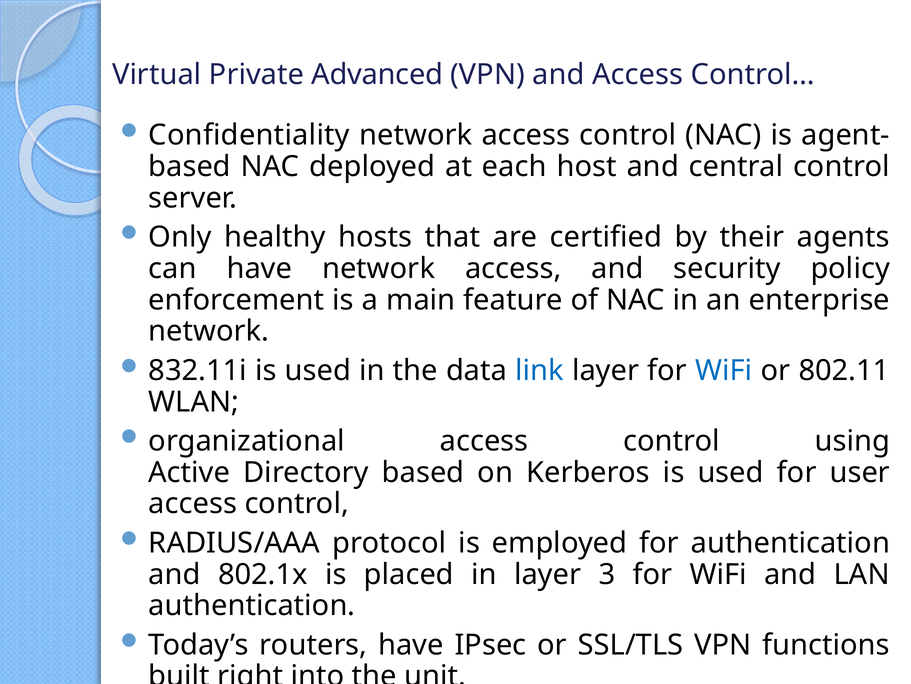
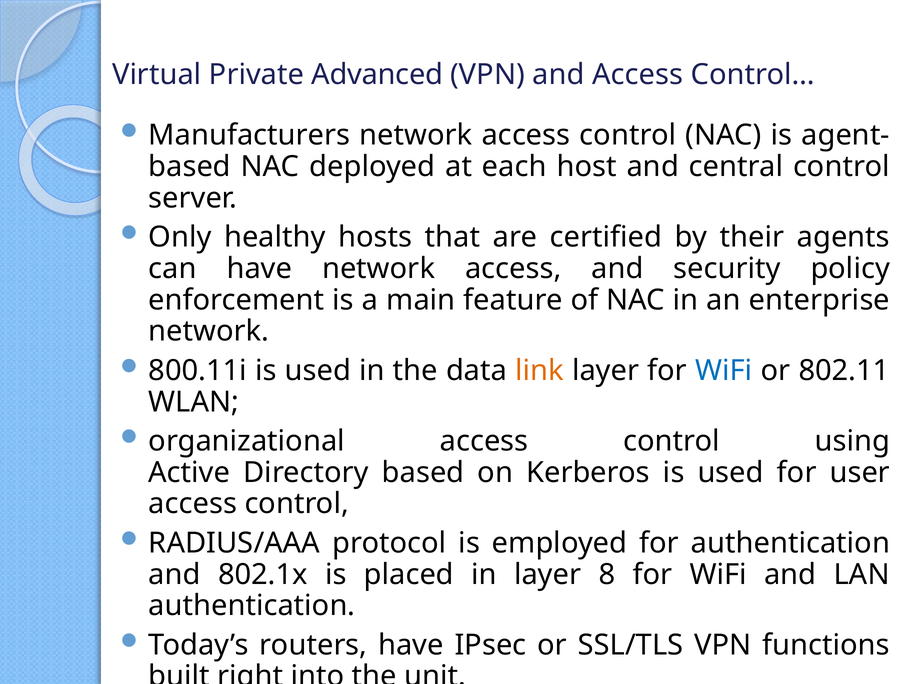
Confidentiality: Confidentiality -> Manufacturers
832.11i: 832.11i -> 800.11i
link colour: blue -> orange
3: 3 -> 8
